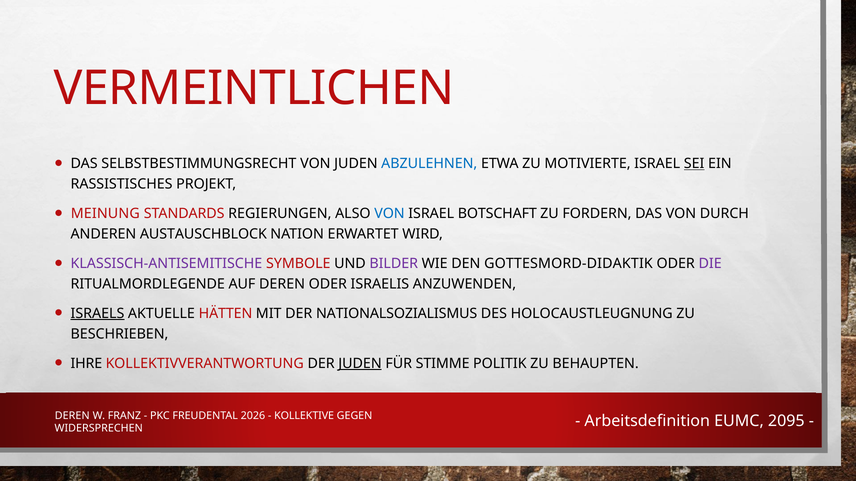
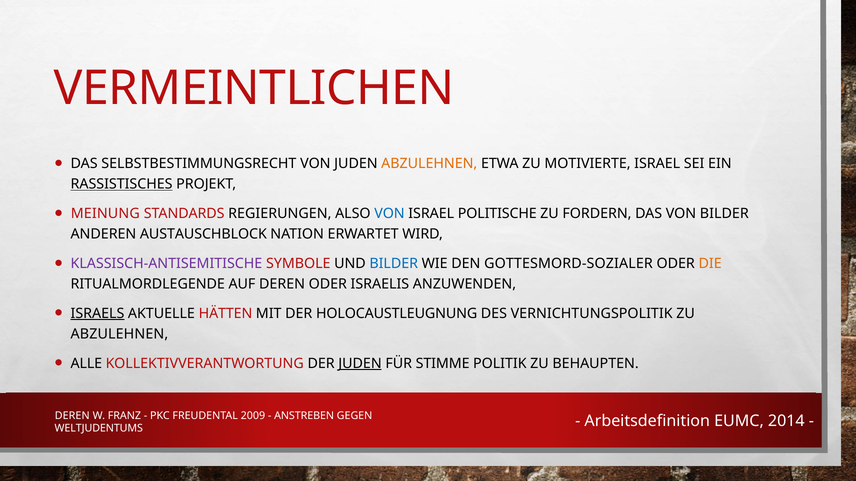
ABZULEHNEN at (429, 164) colour: blue -> orange
SEI underline: present -> none
RASSISTISCHES underline: none -> present
BOTSCHAFT: BOTSCHAFT -> POLITISCHE
VON DURCH: DURCH -> BILDER
BILDER at (394, 264) colour: purple -> blue
GOTTESMORD-DIDAKTIK: GOTTESMORD-DIDAKTIK -> GOTTESMORD-SOZIALER
DIE colour: purple -> orange
NATIONALSOZIALISMUS: NATIONALSOZIALISMUS -> HOLOCAUSTLEUGNUNG
HOLOCAUSTLEUGNUNG: HOLOCAUSTLEUGNUNG -> VERNICHTUNGSPOLITIK
BESCHRIEBEN at (120, 334): BESCHRIEBEN -> ABZULEHNEN
IHRE: IHRE -> ALLE
2026: 2026 -> 2009
KOLLEKTIVE: KOLLEKTIVE -> ANSTREBEN
WIDERSPRECHEN: WIDERSPRECHEN -> WELTJUDENTUMS
2095: 2095 -> 2014
